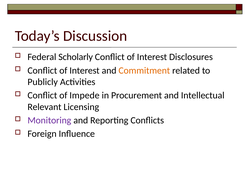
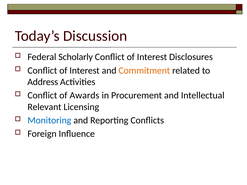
Publicly: Publicly -> Address
Impede: Impede -> Awards
Monitoring colour: purple -> blue
